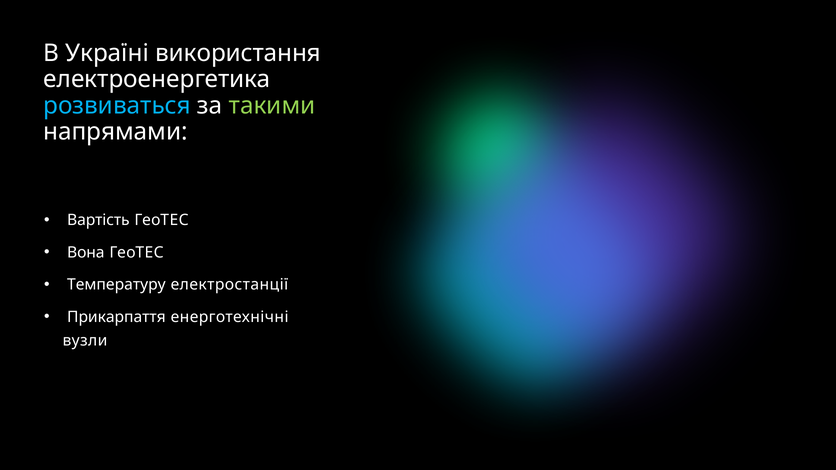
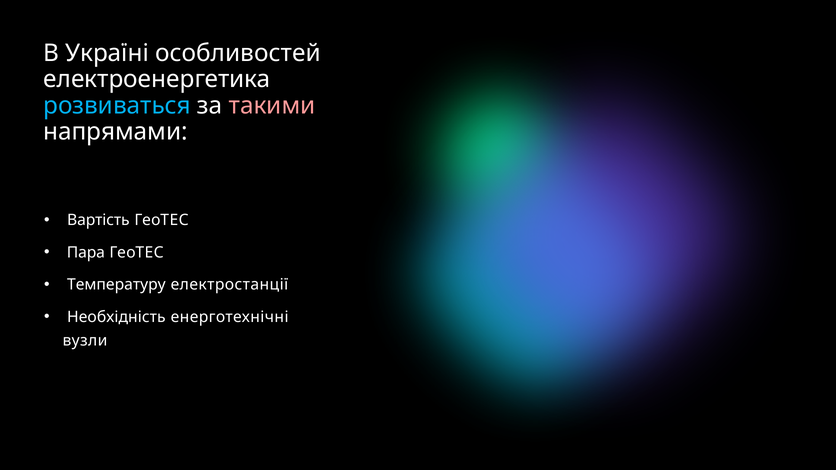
використання: використання -> особливостей
такими colour: light green -> pink
Вона: Вона -> Пара
Прикарпаття: Прикарпаття -> Необхідність
